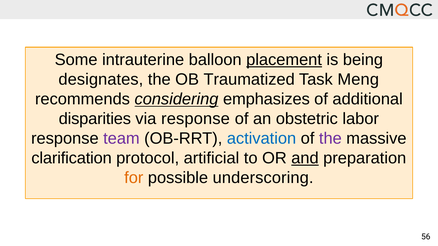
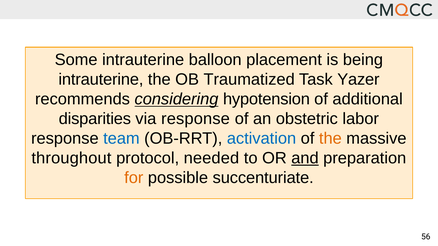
placement underline: present -> none
designates at (101, 80): designates -> intrauterine
Meng: Meng -> Yazer
emphasizes: emphasizes -> hypotension
team colour: purple -> blue
the at (330, 139) colour: purple -> orange
clarification: clarification -> throughout
artificial: artificial -> needed
underscoring: underscoring -> succenturiate
